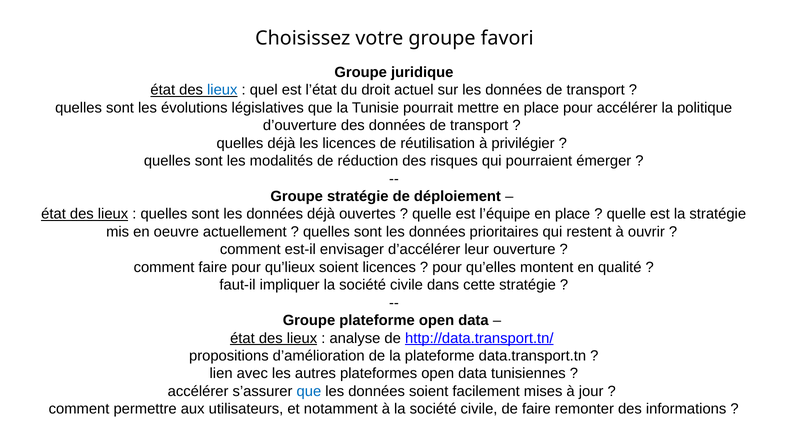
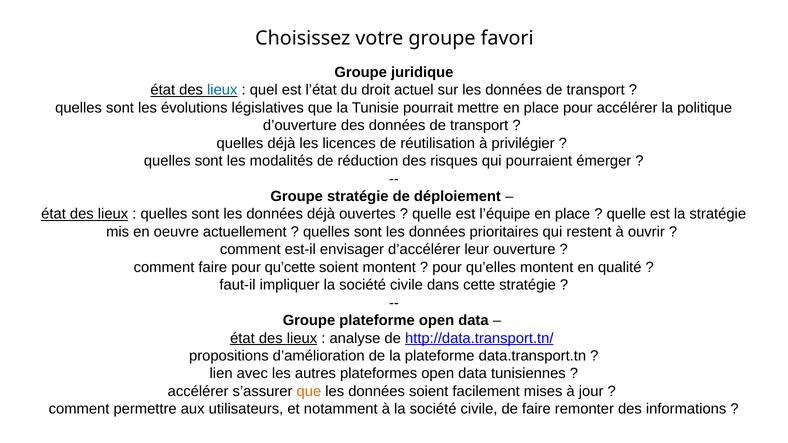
qu’lieux: qu’lieux -> qu’cette
soient licences: licences -> montent
que at (309, 392) colour: blue -> orange
